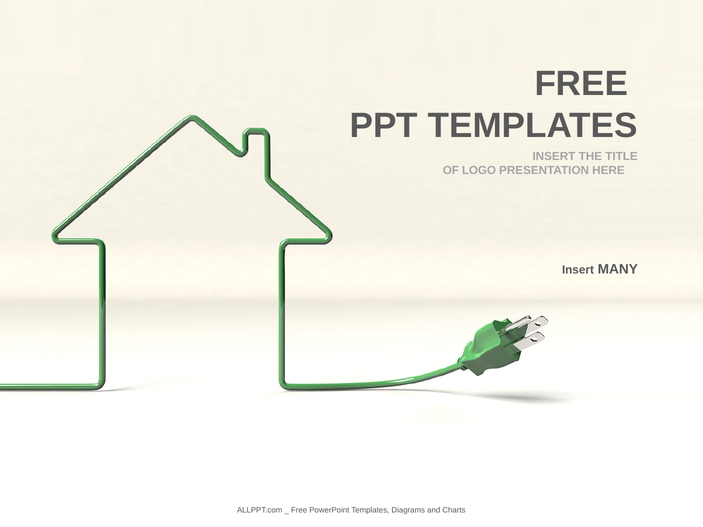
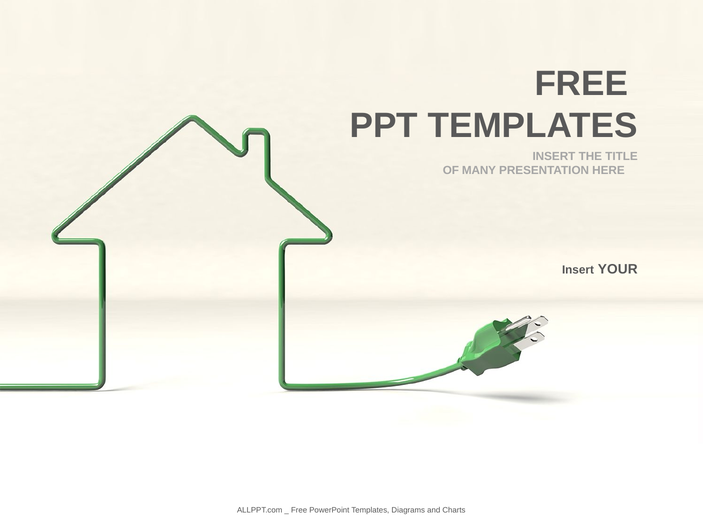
LOGO: LOGO -> MANY
MANY: MANY -> YOUR
